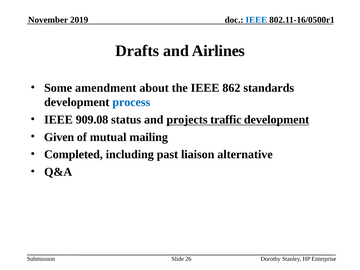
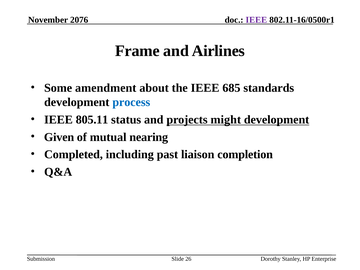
2019: 2019 -> 2076
IEEE at (256, 20) colour: blue -> purple
Drafts: Drafts -> Frame
862: 862 -> 685
909.08: 909.08 -> 805.11
traffic: traffic -> might
mailing: mailing -> nearing
alternative: alternative -> completion
